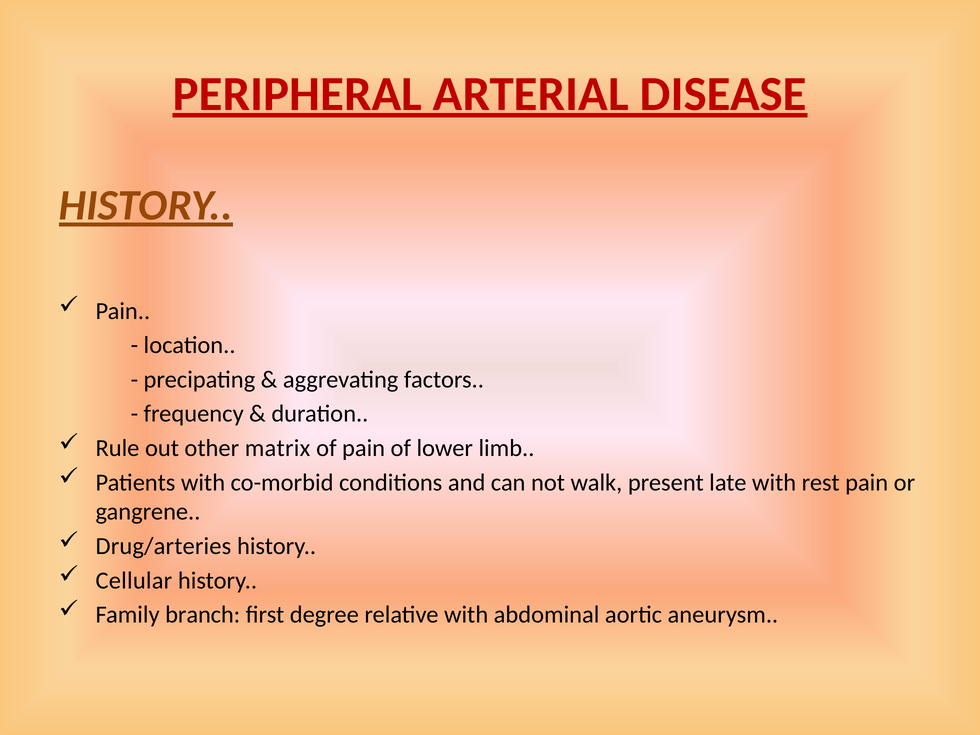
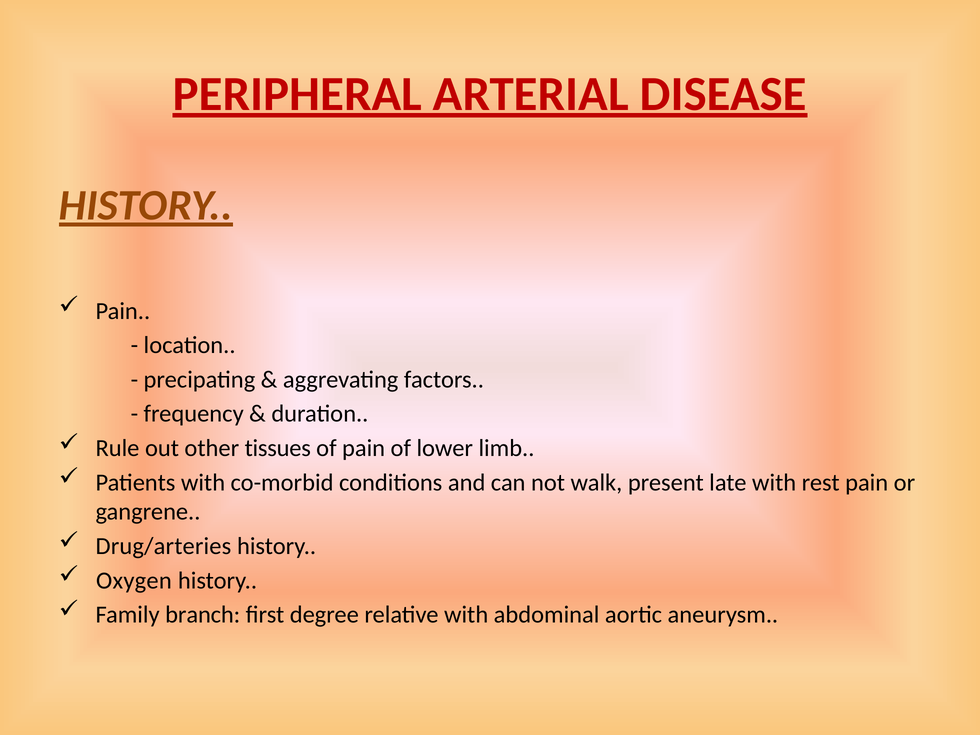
matrix: matrix -> tissues
Cellular: Cellular -> Oxygen
